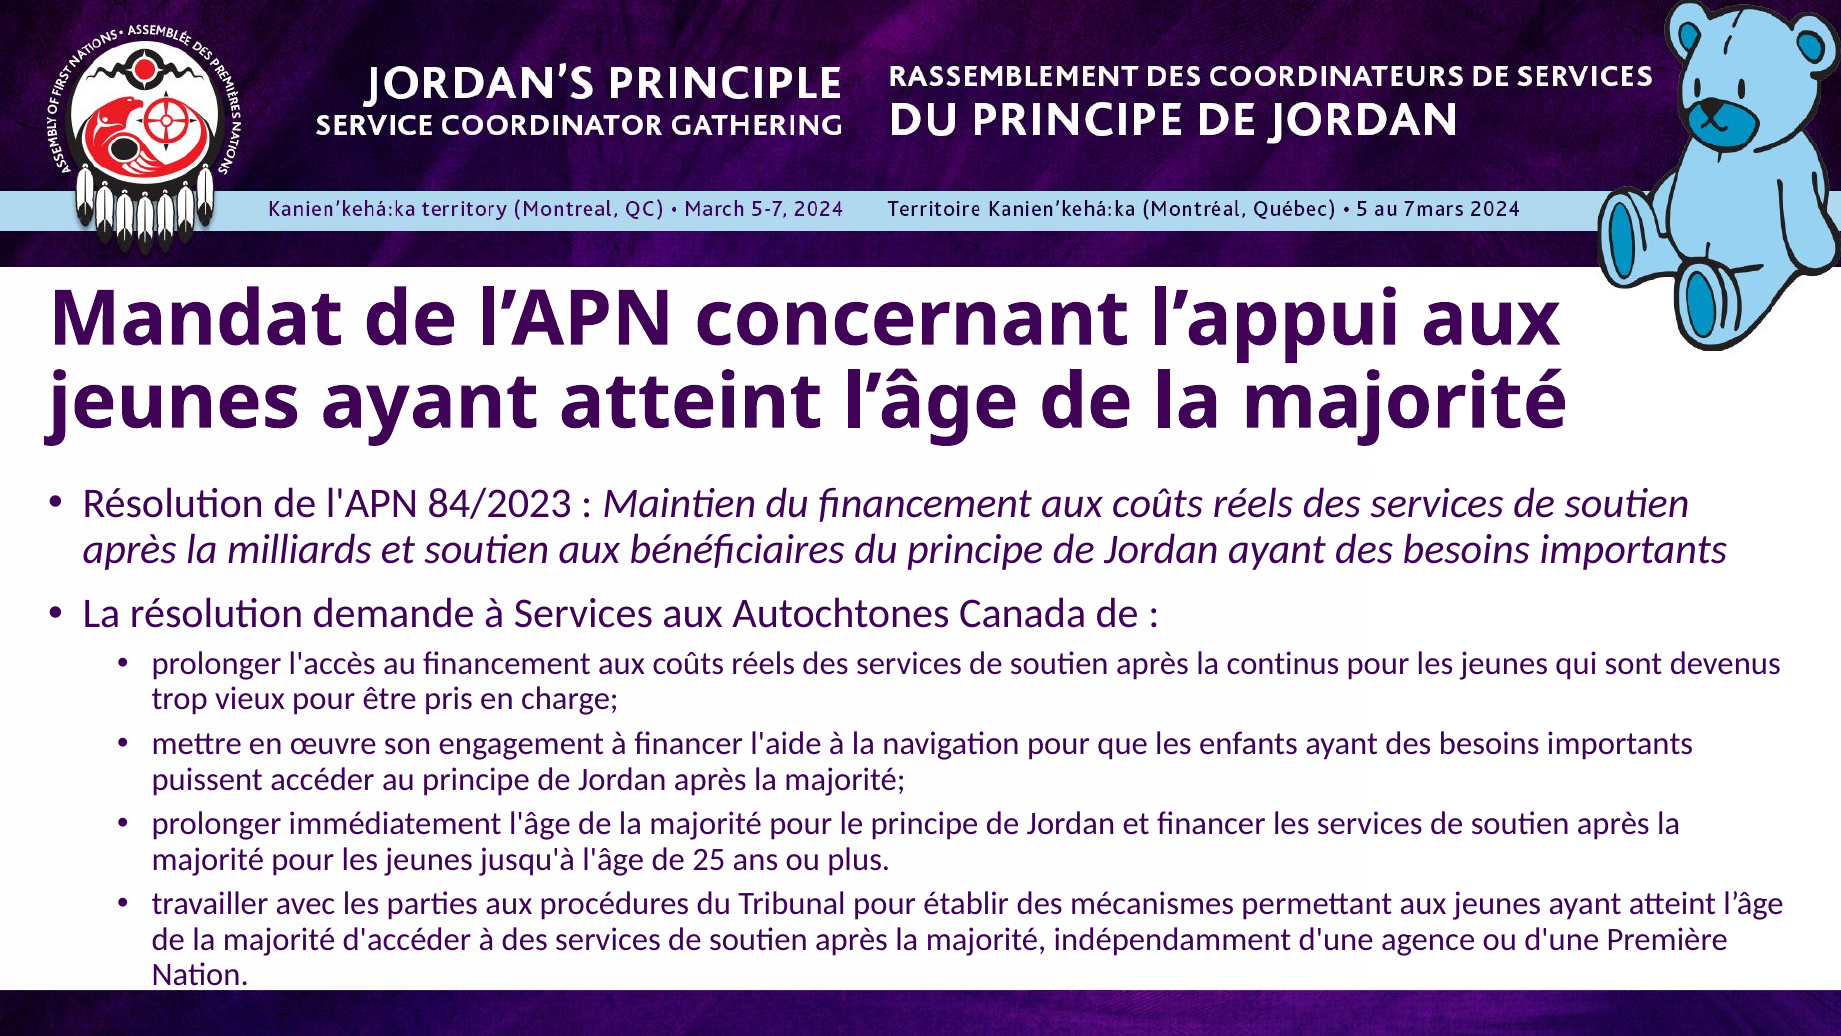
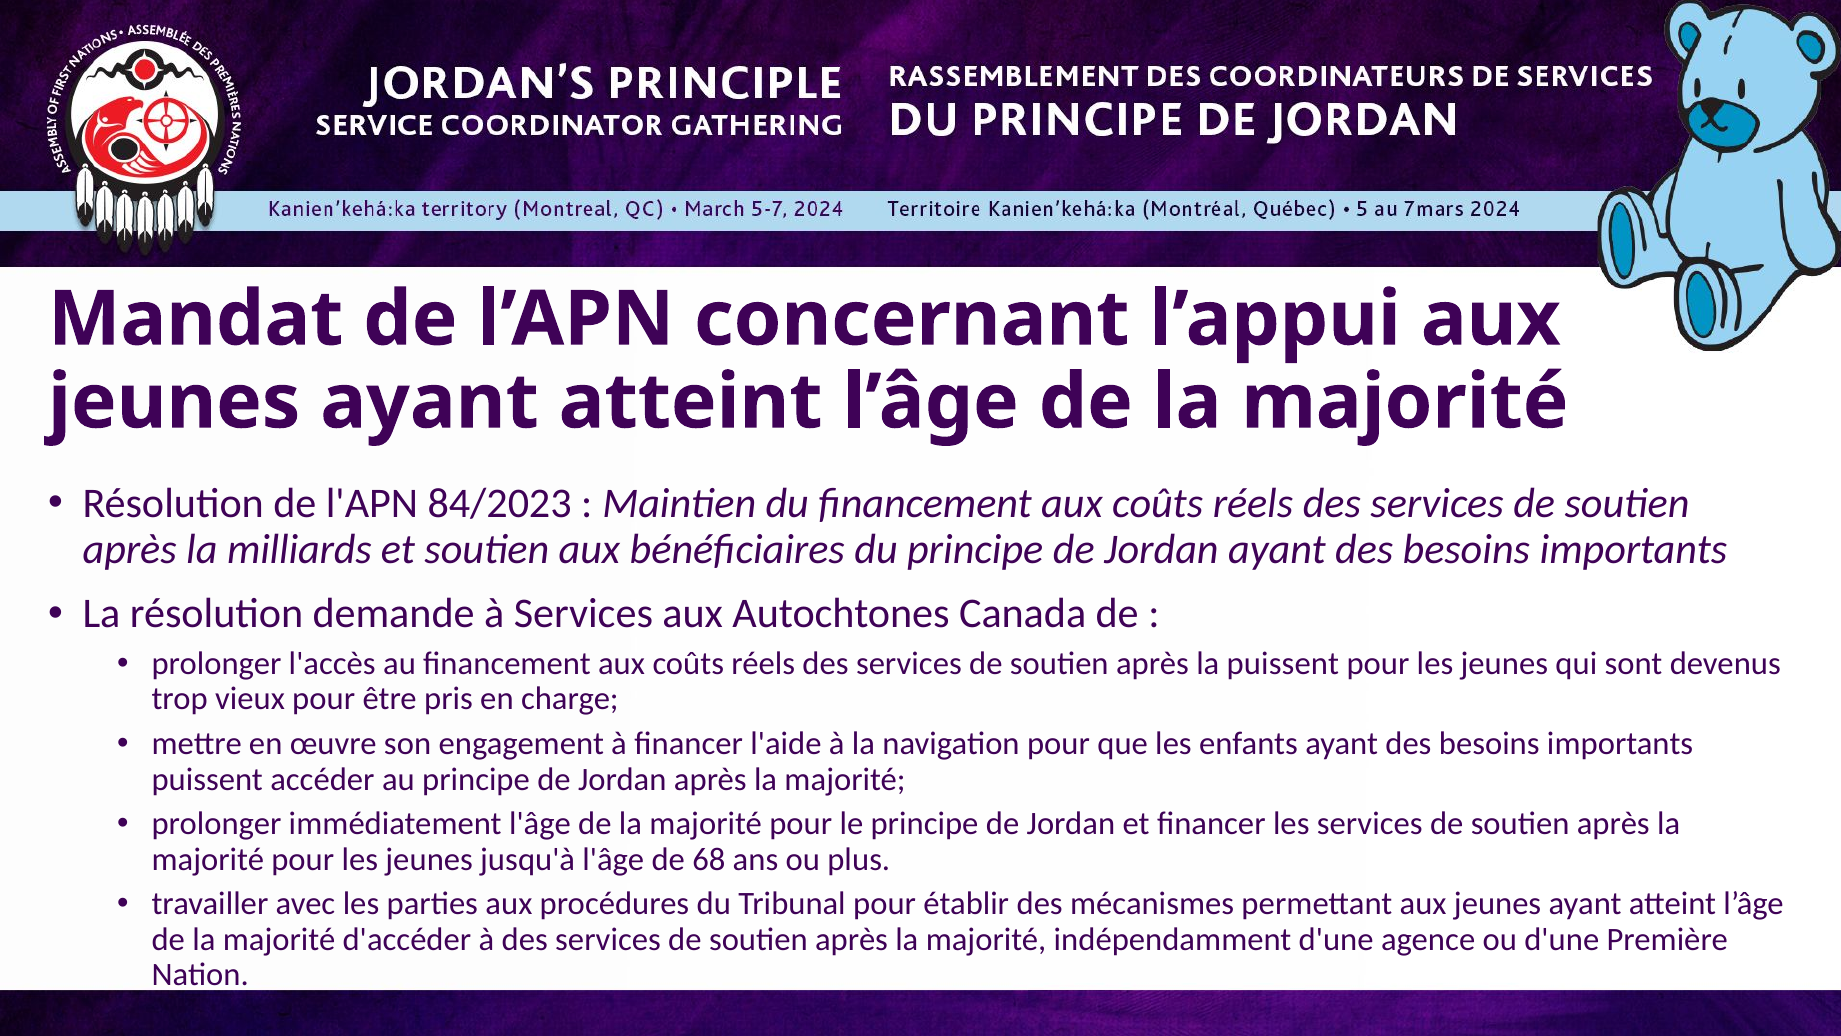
la continus: continus -> puissent
25: 25 -> 68
